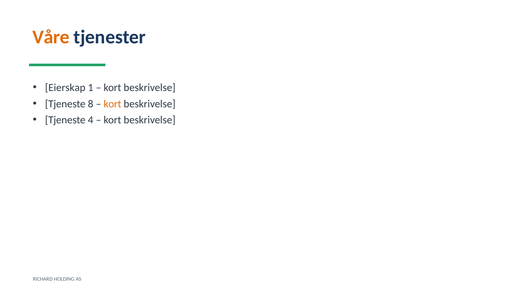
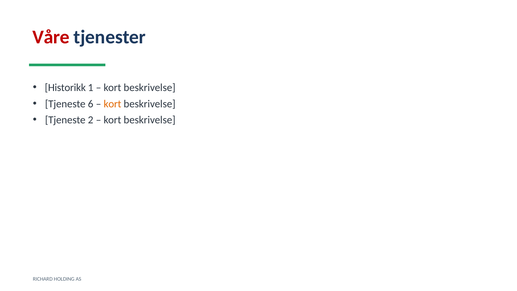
Våre colour: orange -> red
Eierskap: Eierskap -> Historikk
8: 8 -> 6
4: 4 -> 2
